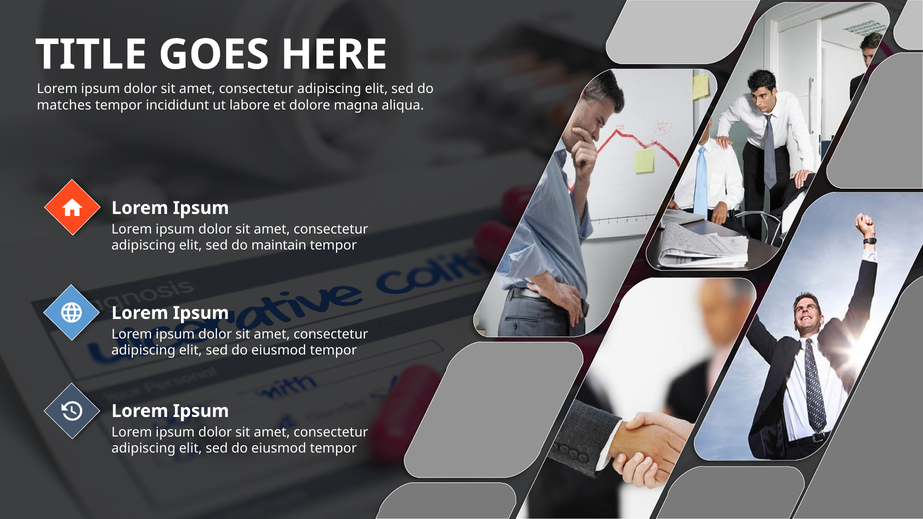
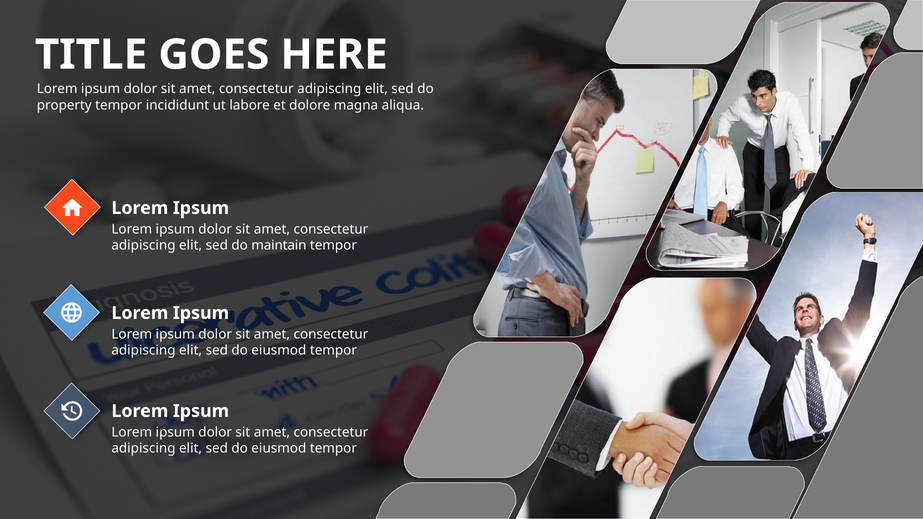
matches: matches -> property
